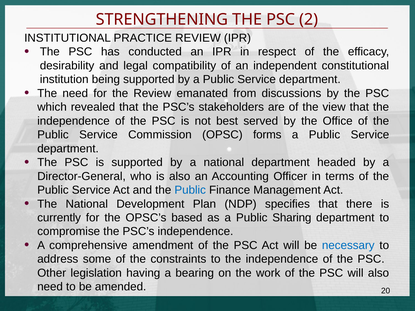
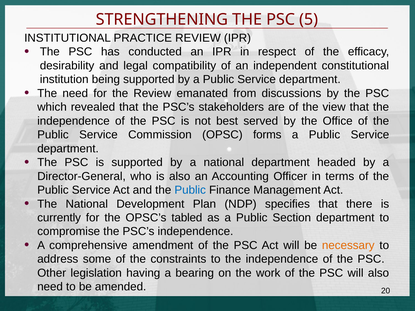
2: 2 -> 5
based: based -> tabled
Sharing: Sharing -> Section
necessary colour: blue -> orange
